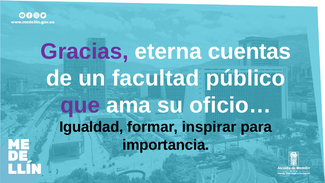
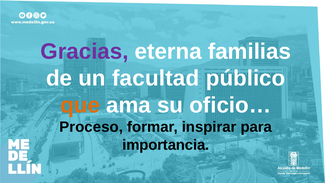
cuentas: cuentas -> familias
que colour: purple -> orange
Igualdad: Igualdad -> Proceso
